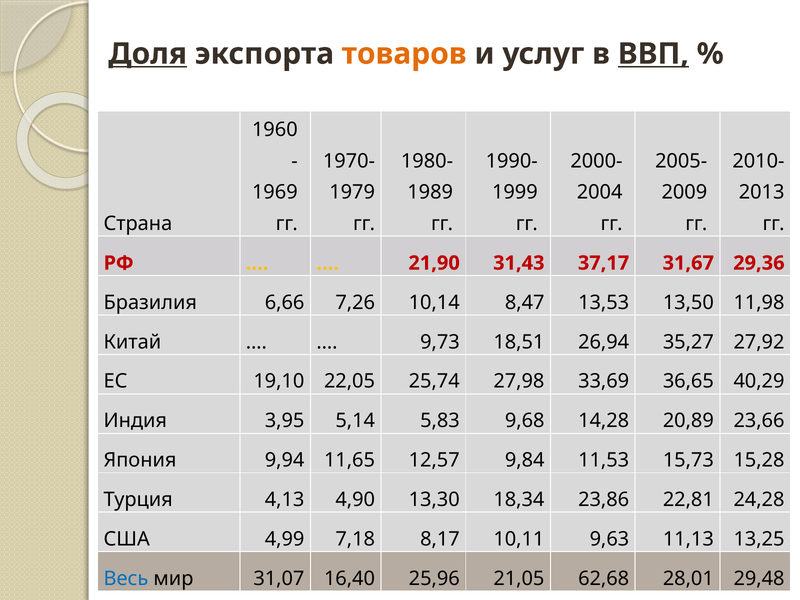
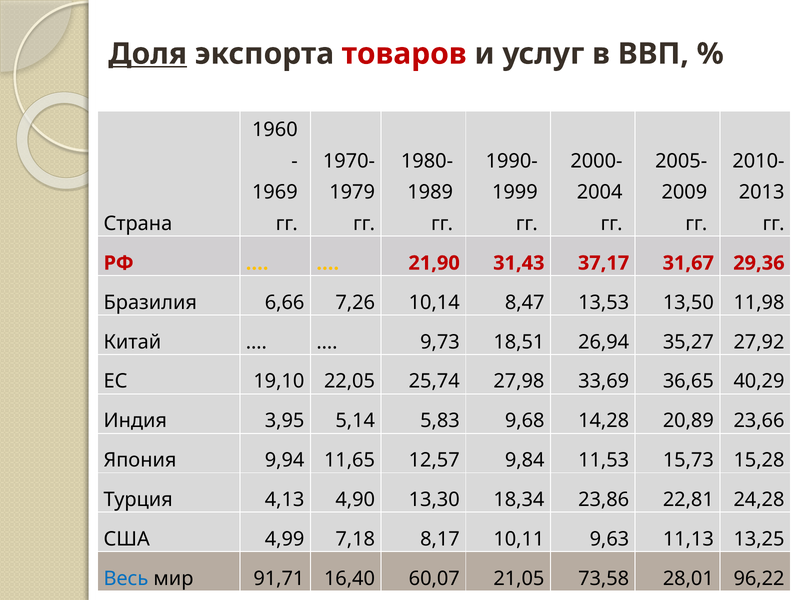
товаров colour: orange -> red
ВВП underline: present -> none
31,07: 31,07 -> 91,71
25,96: 25,96 -> 60,07
62,68: 62,68 -> 73,58
29,48: 29,48 -> 96,22
